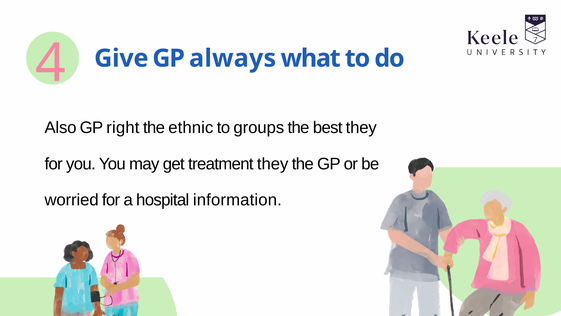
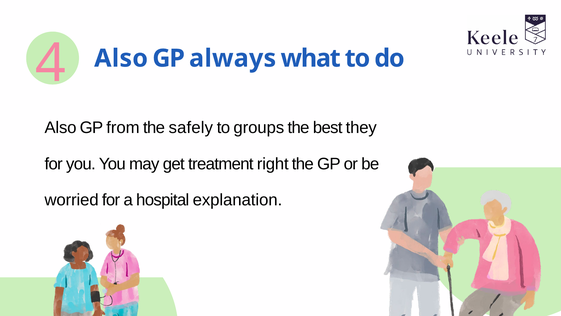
4 Give: Give -> Also
right: right -> from
ethnic: ethnic -> safely
treatment they: they -> right
information: information -> explanation
